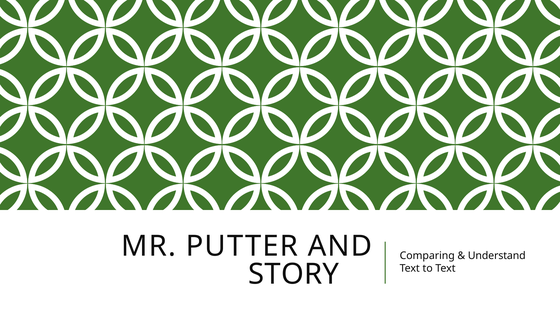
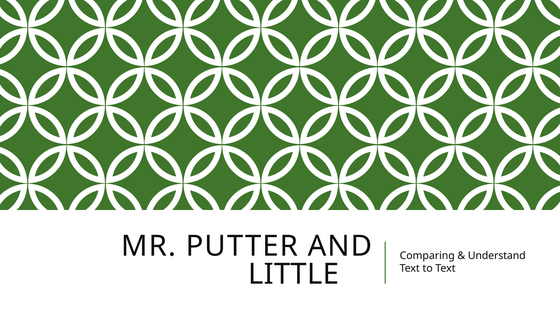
STORY: STORY -> LITTLE
